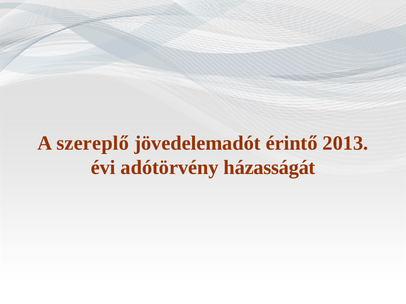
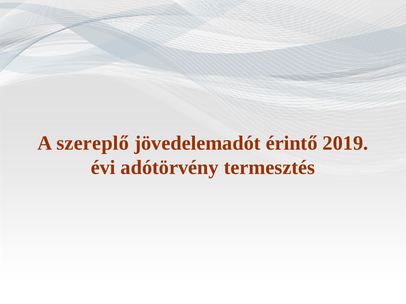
2013: 2013 -> 2019
házasságát: házasságát -> termesztés
